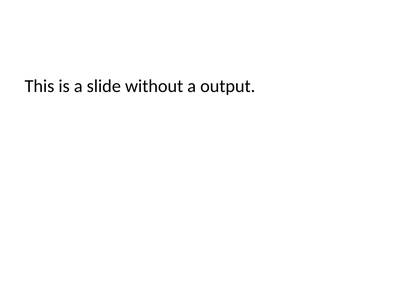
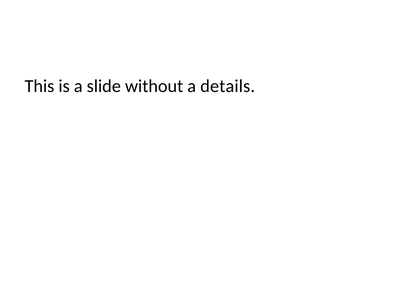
output: output -> details
